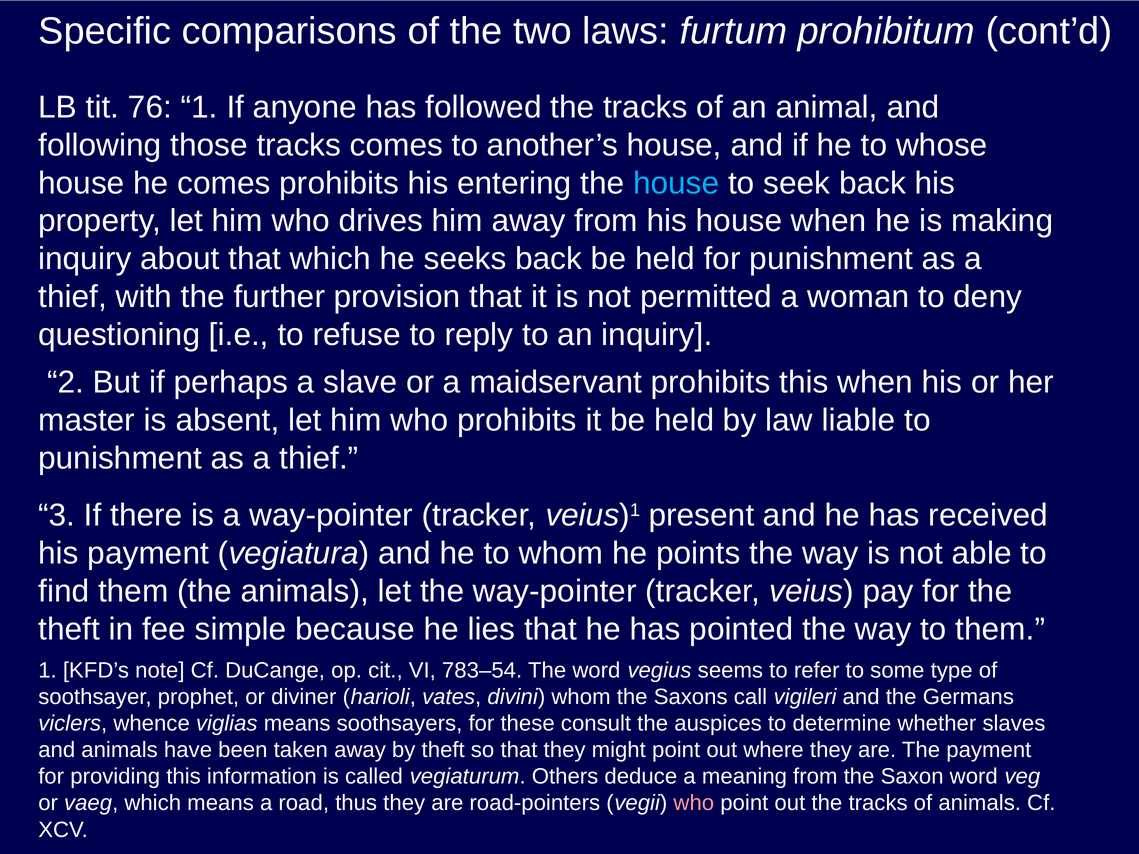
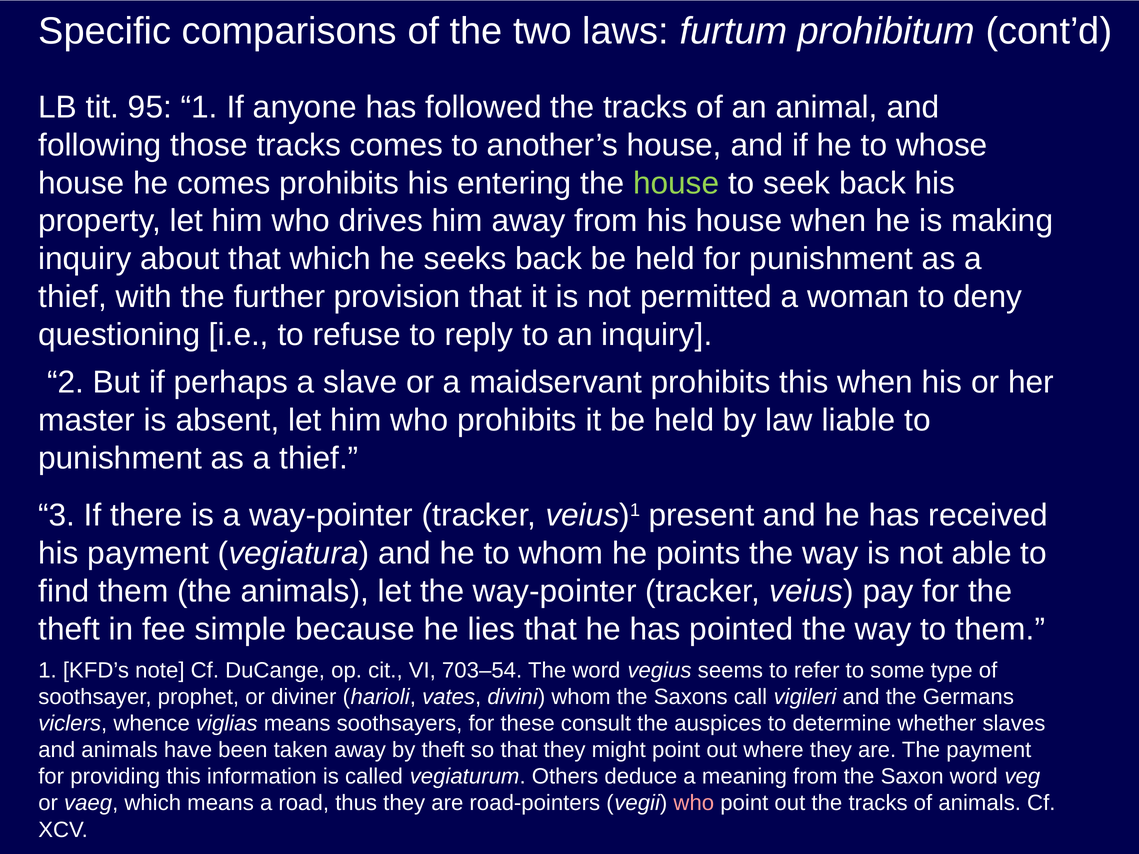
76: 76 -> 95
house at (676, 183) colour: light blue -> light green
783–54: 783–54 -> 703–54
